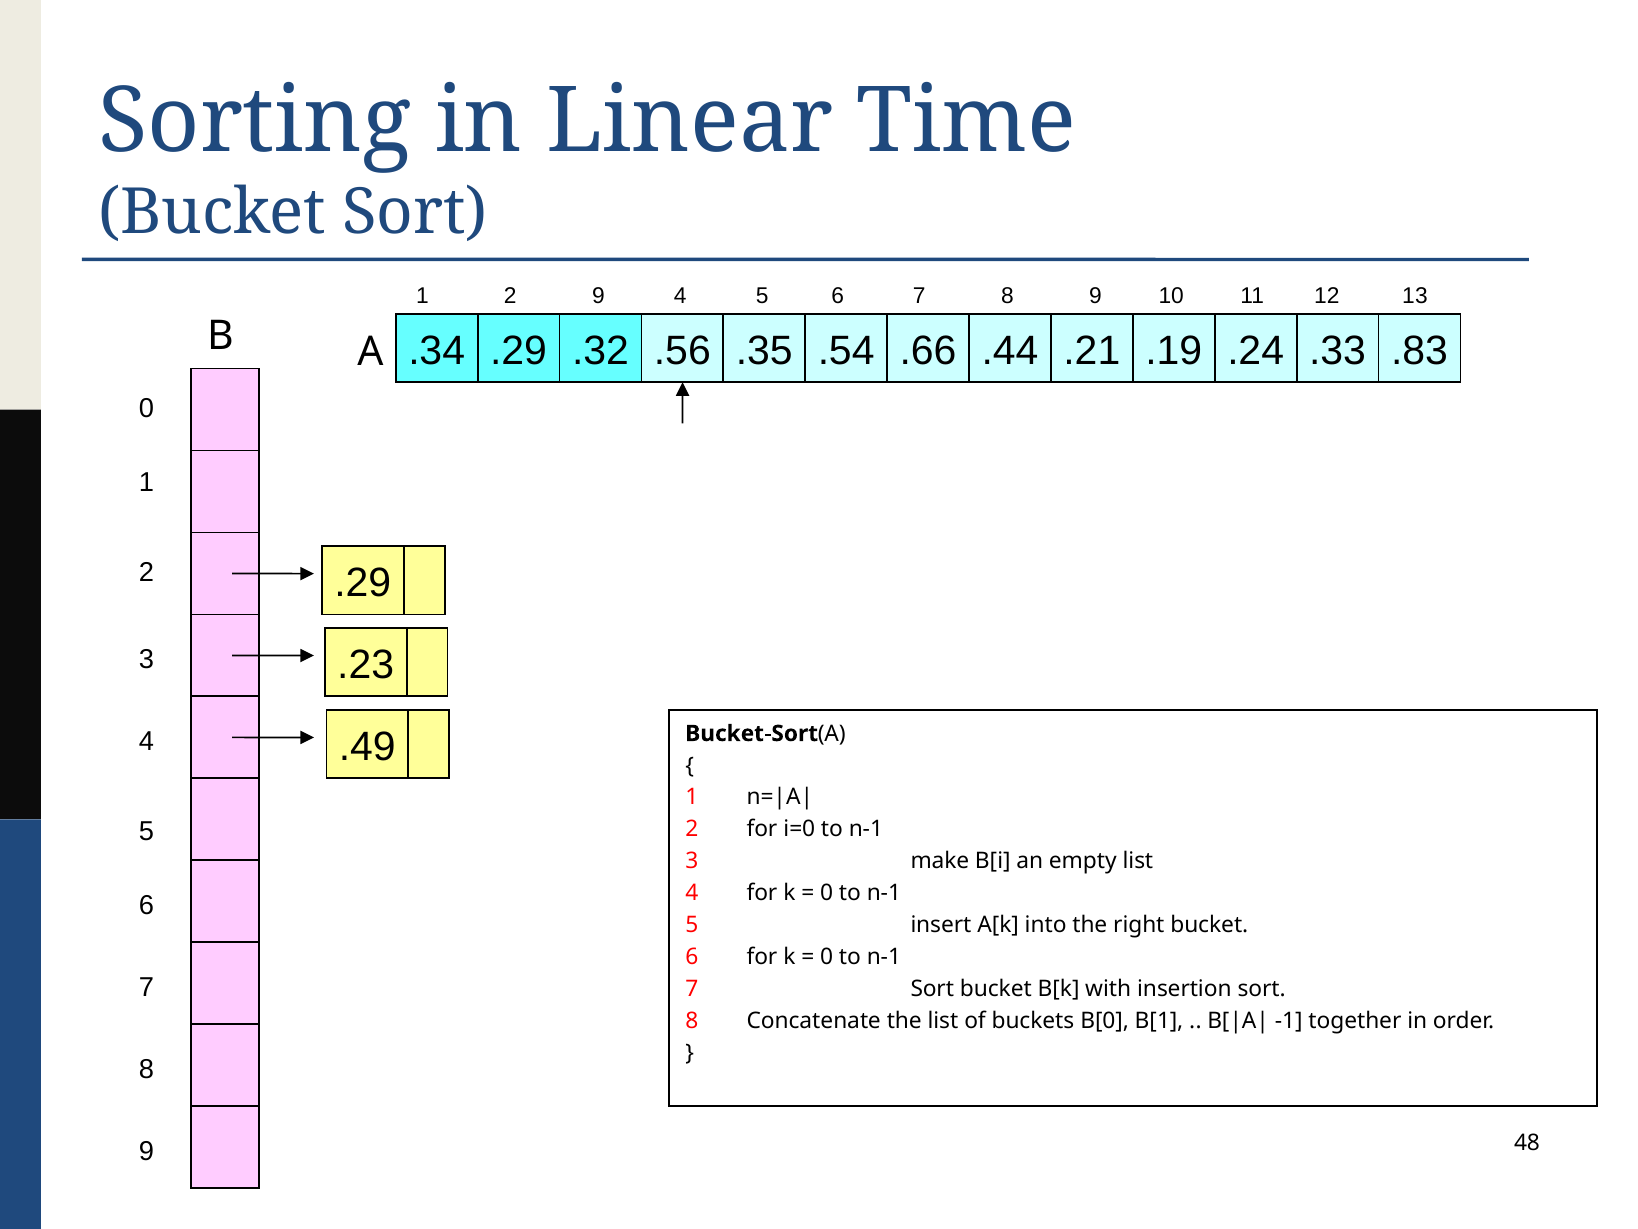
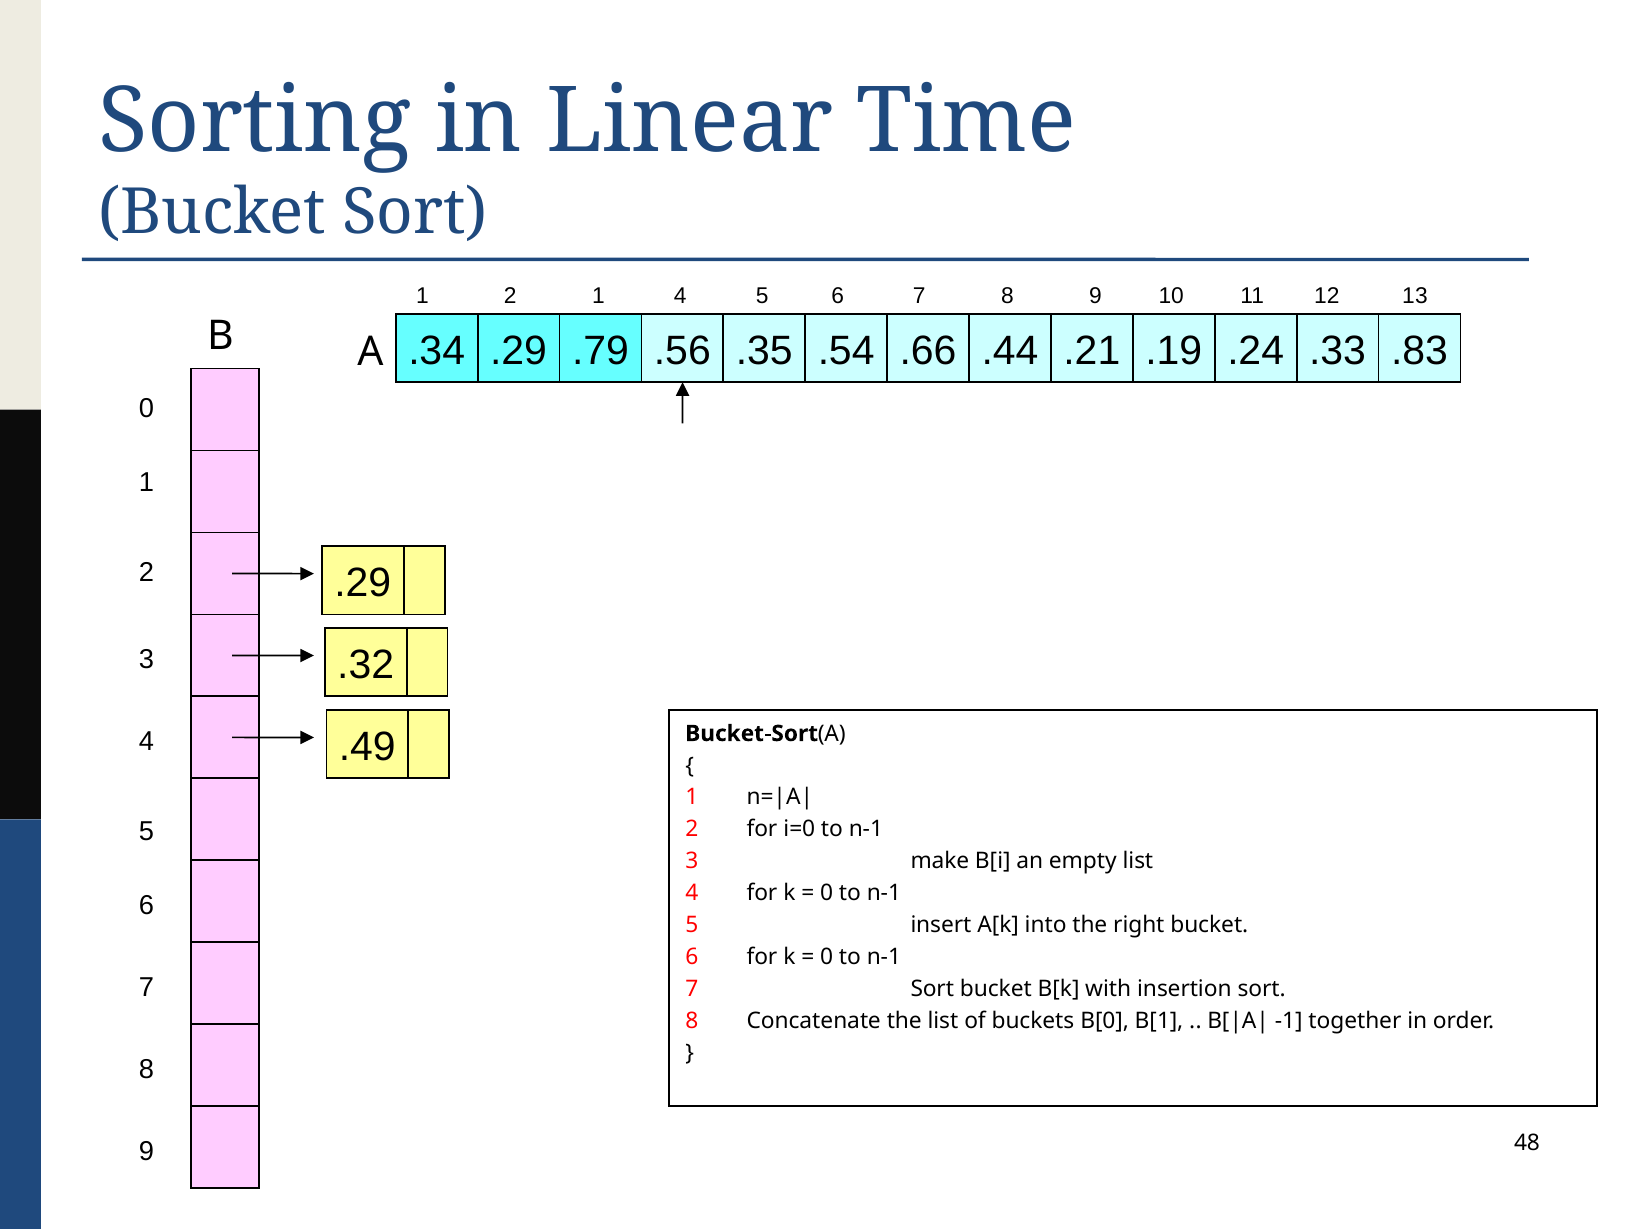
2 9: 9 -> 1
.32: .32 -> .79
.23: .23 -> .32
